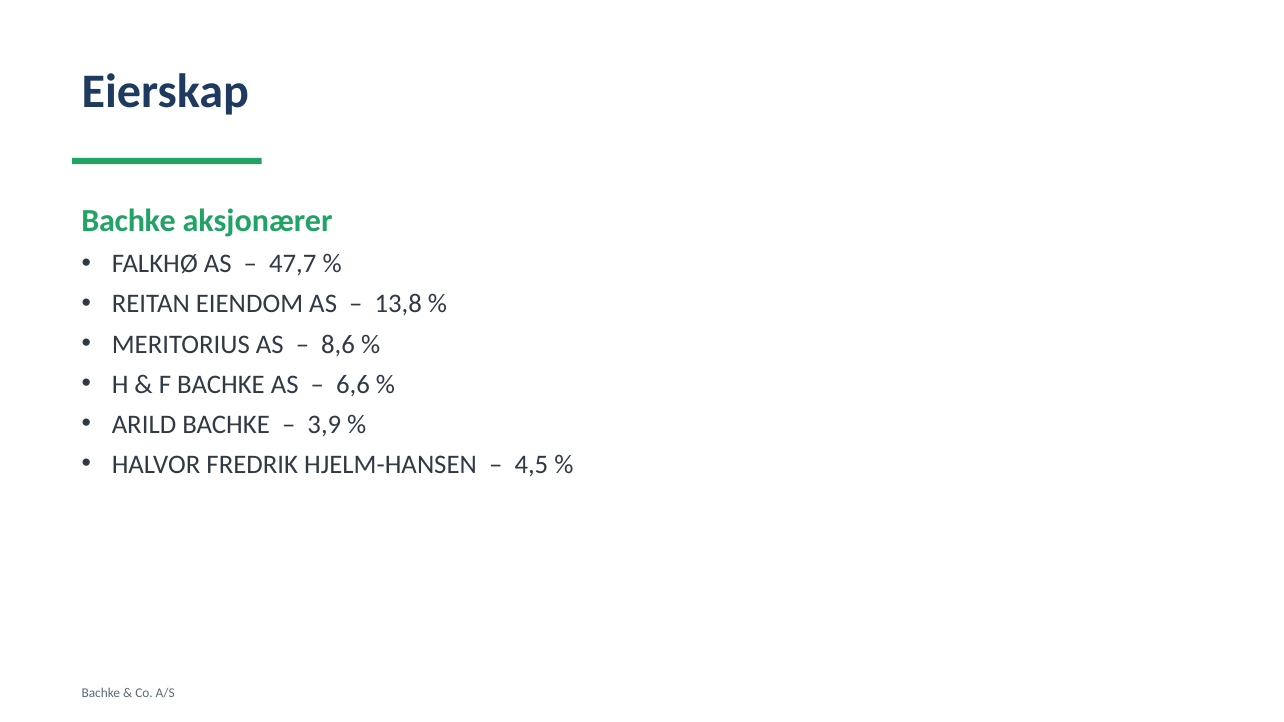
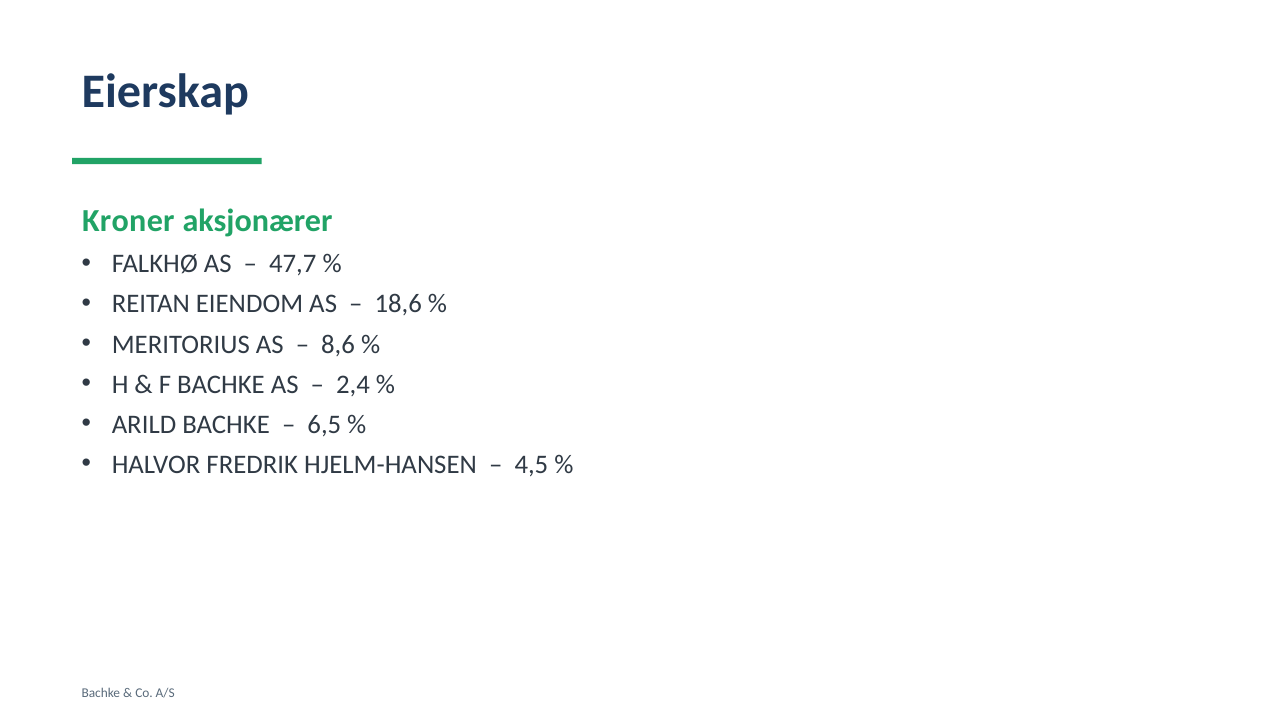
Bachke at (129, 221): Bachke -> Kroner
13,8: 13,8 -> 18,6
6,6: 6,6 -> 2,4
3,9: 3,9 -> 6,5
